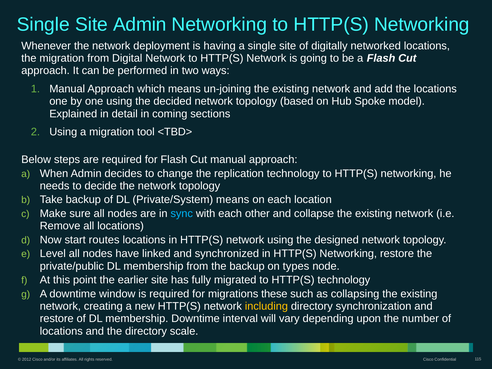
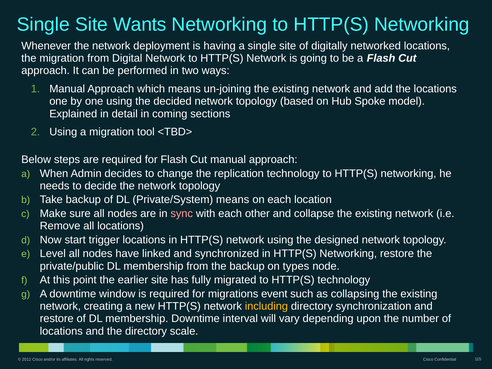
Site Admin: Admin -> Wants
sync colour: light blue -> pink
routes: routes -> trigger
these: these -> event
